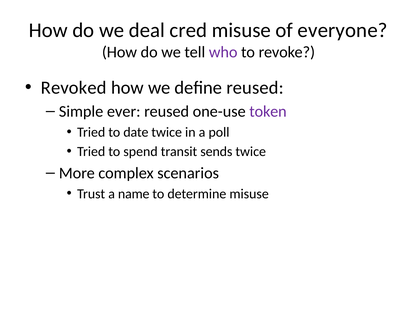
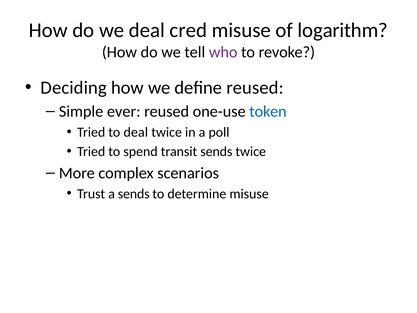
everyone: everyone -> logarithm
Revoked: Revoked -> Deciding
token colour: purple -> blue
to date: date -> deal
a name: name -> sends
